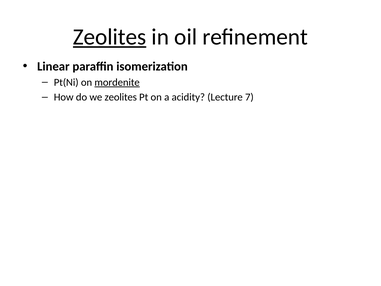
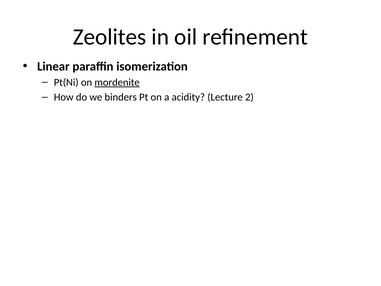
Zeolites at (110, 37) underline: present -> none
we zeolites: zeolites -> binders
7: 7 -> 2
